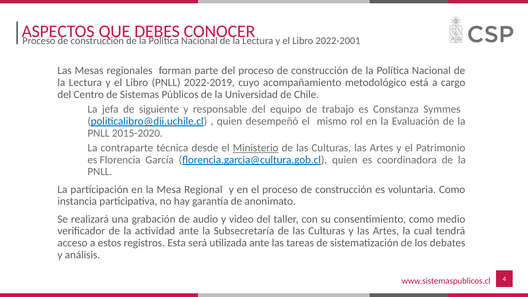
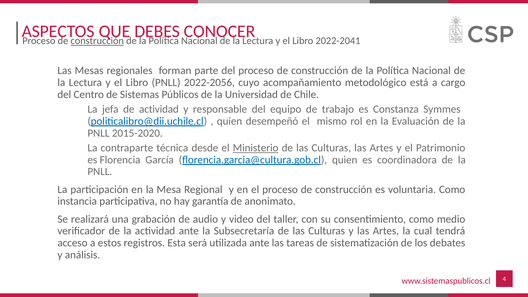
construcción at (97, 41) underline: none -> present
2022-2001: 2022-2001 -> 2022-2041
2022-2019: 2022-2019 -> 2022-2056
de siguiente: siguiente -> actividad
